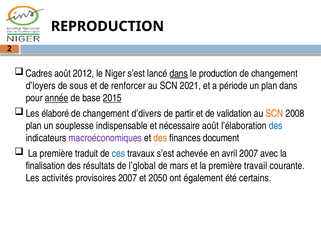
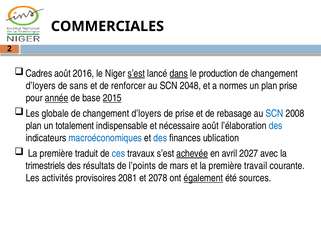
REPRODUCTION: REPRODUCTION -> COMMERCIALES
2012: 2012 -> 2016
s’est at (136, 74) underline: none -> present
sous: sous -> sans
2021: 2021 -> 2048
période: période -> normes
plan dans: dans -> prise
élaboré: élaboré -> globale
d’divers at (146, 114): d’divers -> d’loyers
de partir: partir -> prise
validation: validation -> rebasage
SCN at (274, 114) colour: orange -> blue
souplesse: souplesse -> totalement
macroéconomiques colour: purple -> blue
des at (160, 138) colour: orange -> blue
document: document -> ublication
achevée underline: none -> present
avril 2007: 2007 -> 2027
finalisation: finalisation -> trimestriels
l’global: l’global -> l’points
provisoires 2007: 2007 -> 2081
2050: 2050 -> 2078
également underline: none -> present
certains: certains -> sources
